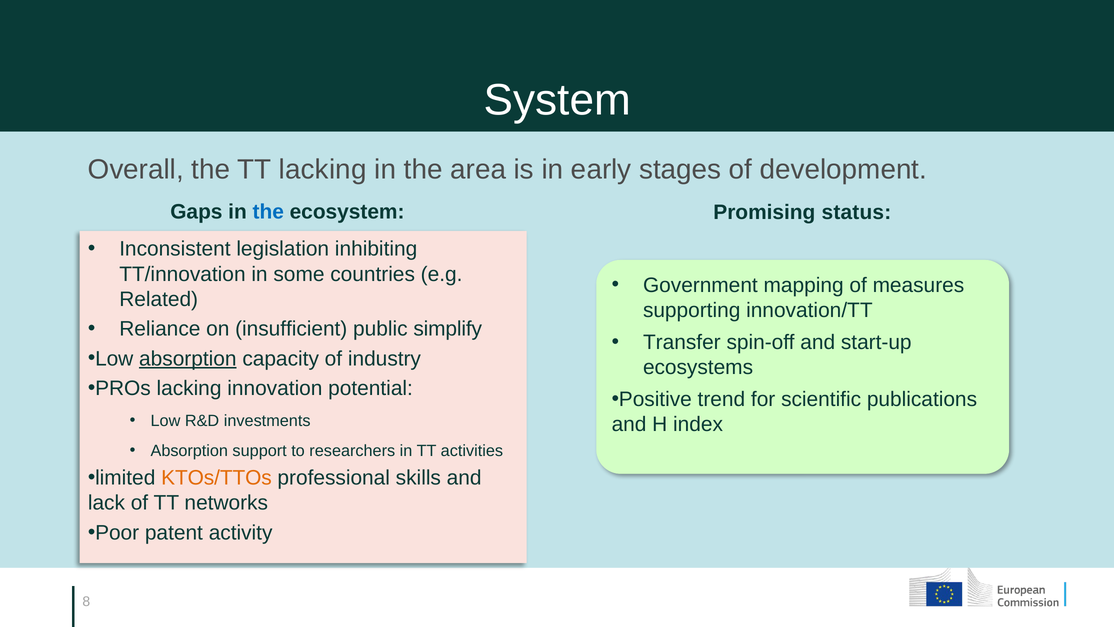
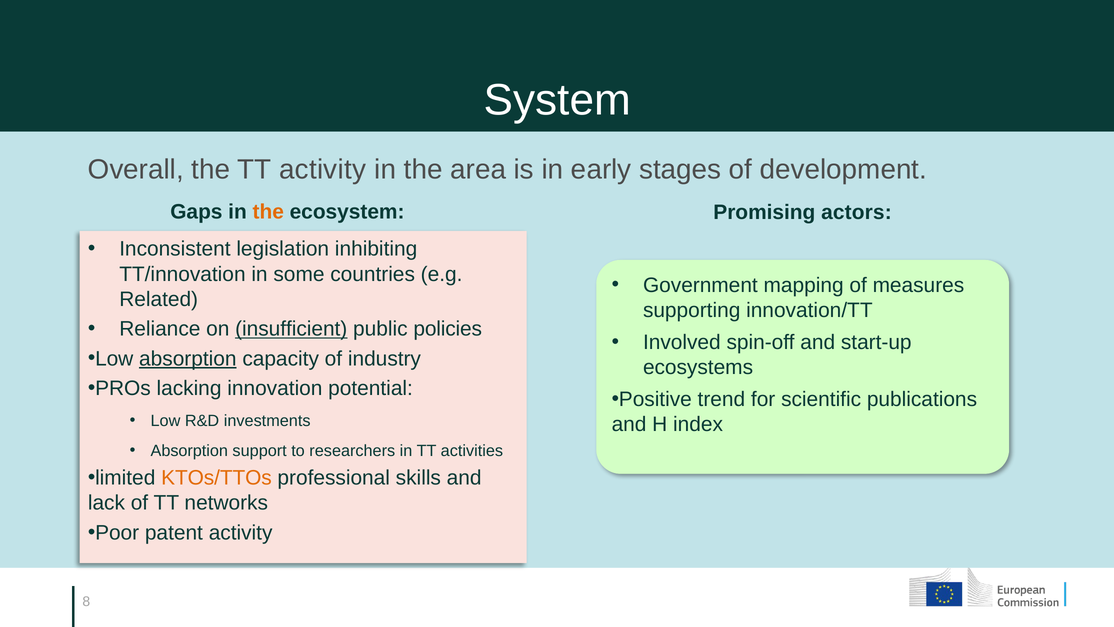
TT lacking: lacking -> activity
the at (268, 212) colour: blue -> orange
status: status -> actors
insufficient underline: none -> present
simplify: simplify -> policies
Transfer: Transfer -> Involved
